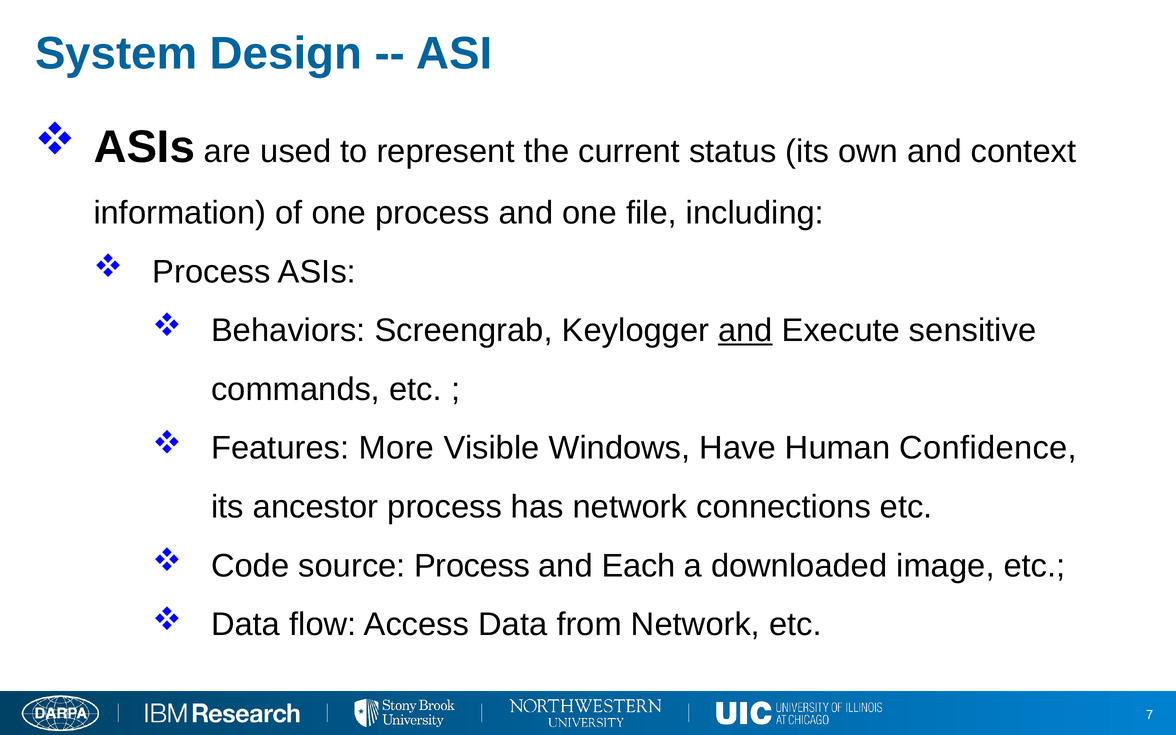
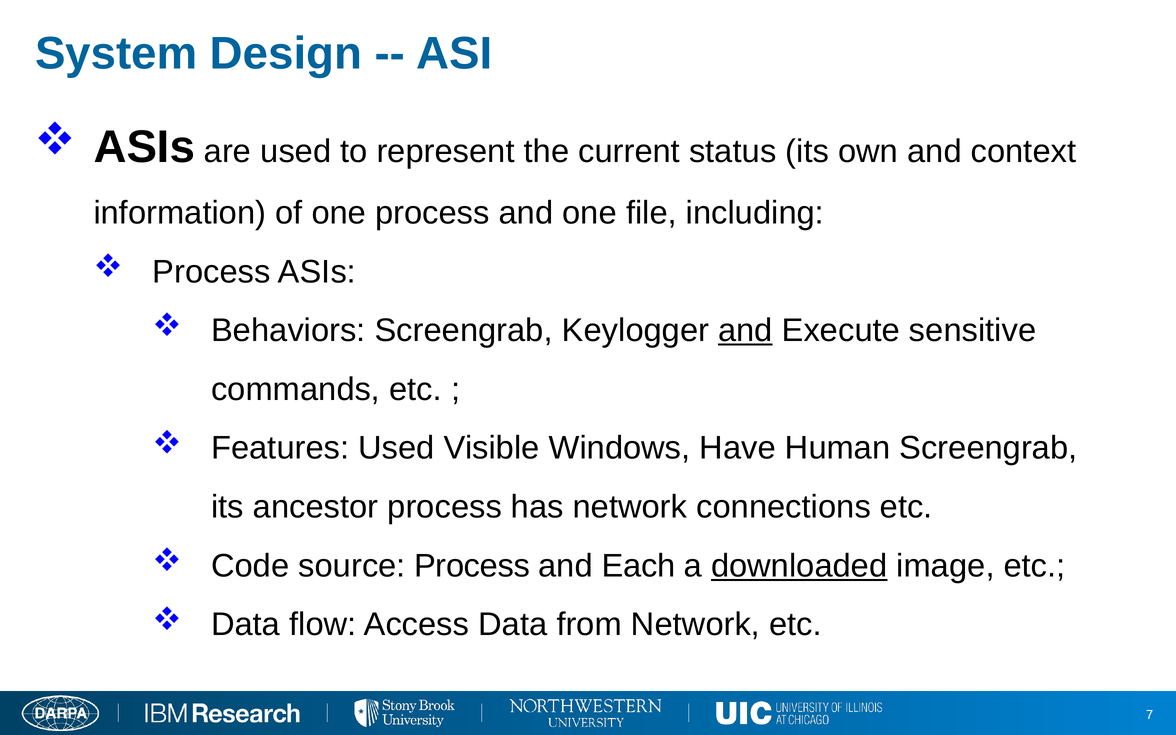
Features More: More -> Used
Human Confidence: Confidence -> Screengrab
downloaded underline: none -> present
